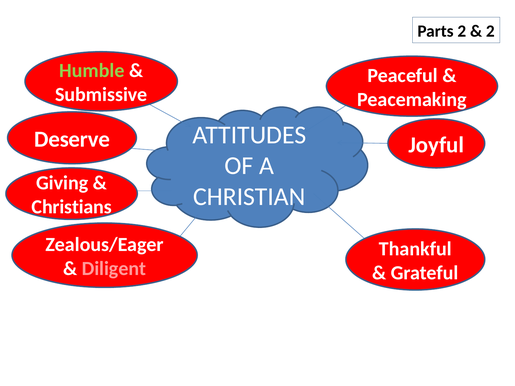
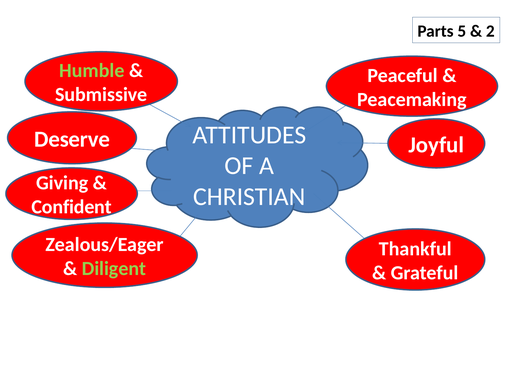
Parts 2: 2 -> 5
Christians: Christians -> Confident
Diligent colour: pink -> light green
